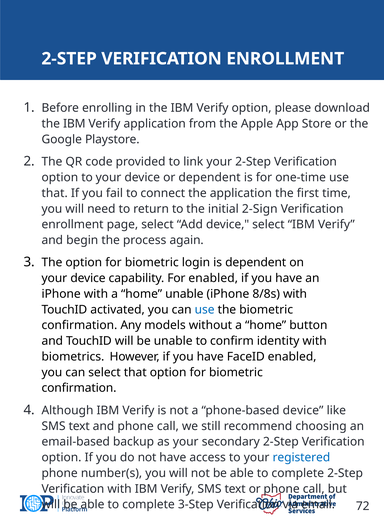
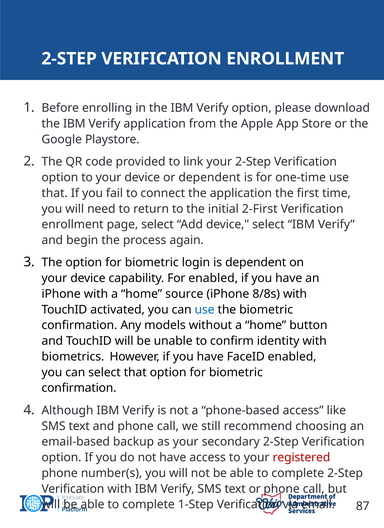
2-Sign: 2-Sign -> 2-First
home unable: unable -> source
phone-based device: device -> access
registered colour: blue -> red
3-Step: 3-Step -> 1-Step
72: 72 -> 87
